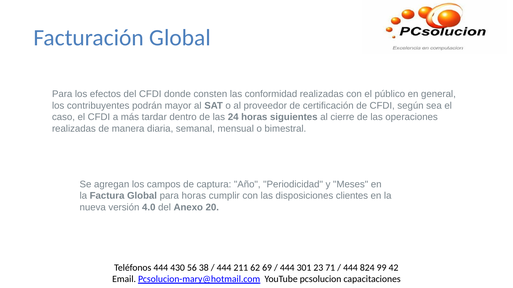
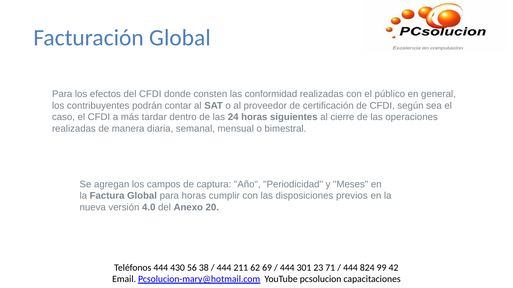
mayor: mayor -> contar
clientes: clientes -> previos
